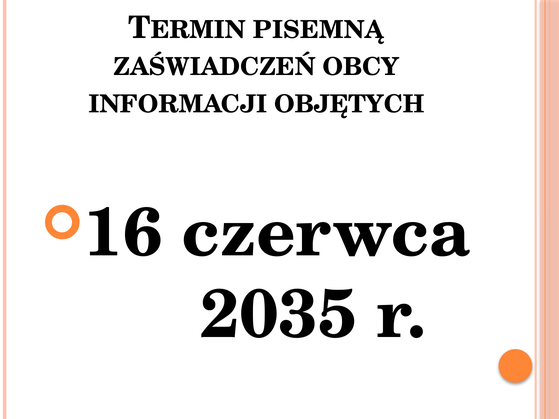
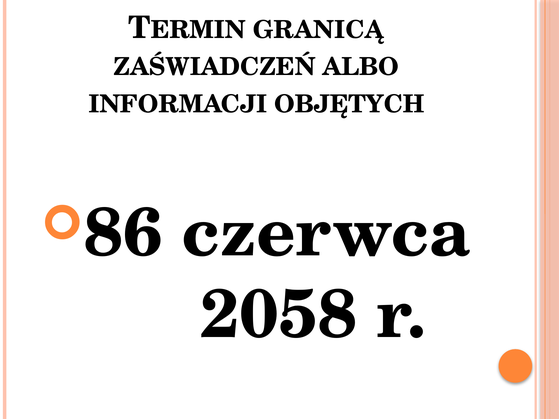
PISEMNĄ: PISEMNĄ -> GRANICĄ
OBCY: OBCY -> ALBO
16: 16 -> 86
2035: 2035 -> 2058
